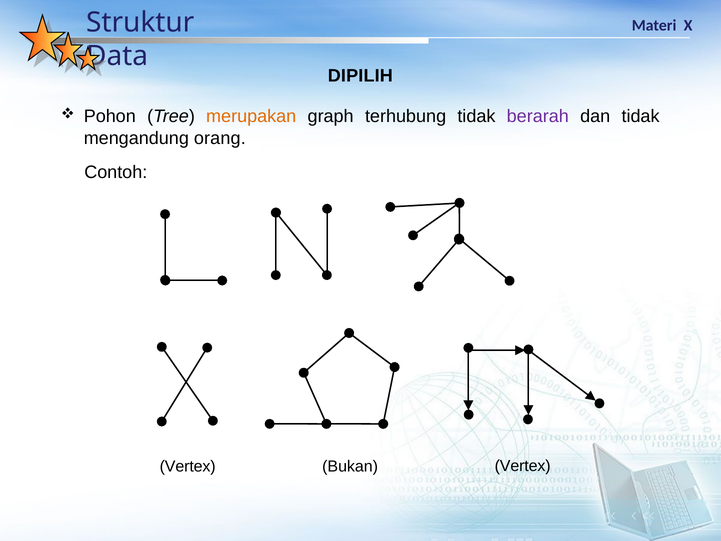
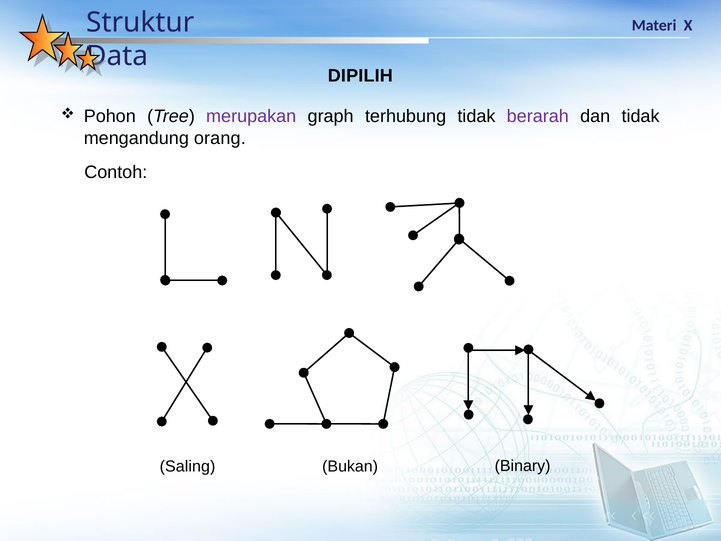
merupakan colour: orange -> purple
Vertex at (188, 466): Vertex -> Saling
Bukan Vertex: Vertex -> Binary
